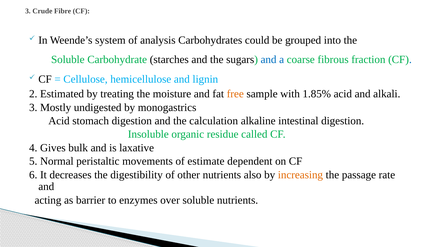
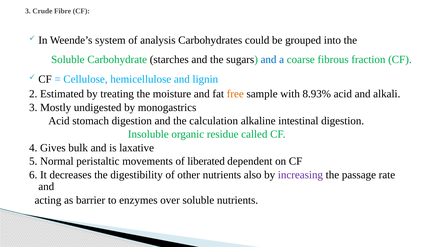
1.85%: 1.85% -> 8.93%
estimate: estimate -> liberated
increasing colour: orange -> purple
